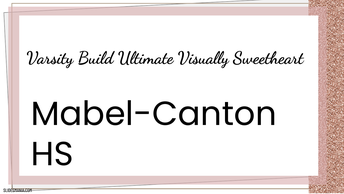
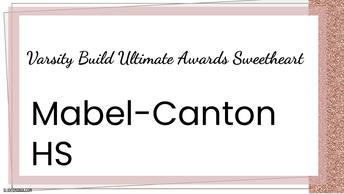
Visually: Visually -> Awards
